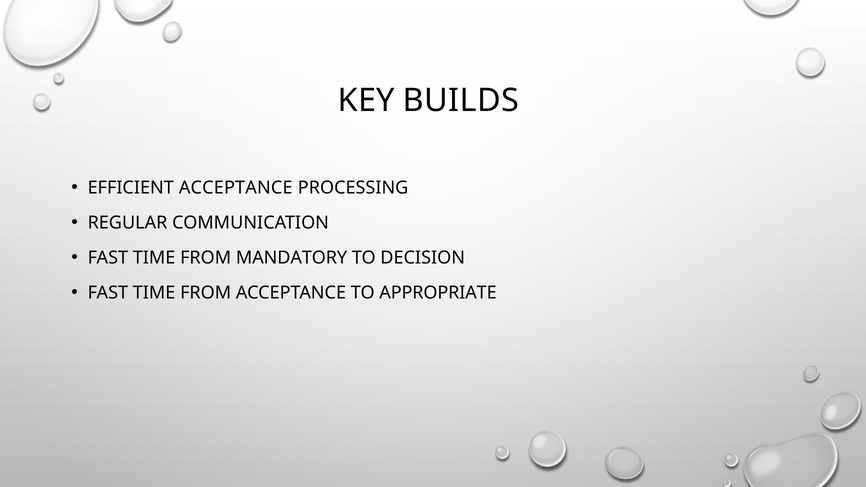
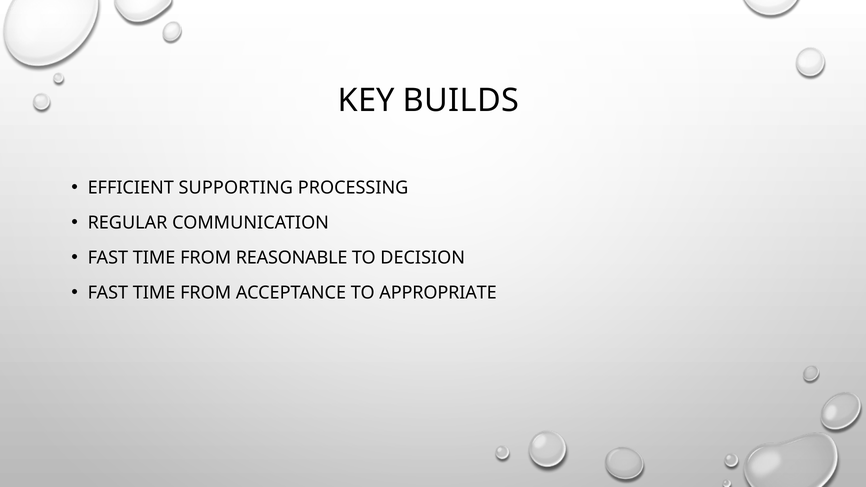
EFFICIENT ACCEPTANCE: ACCEPTANCE -> SUPPORTING
MANDATORY: MANDATORY -> REASONABLE
